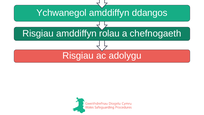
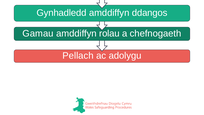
Ychwanegol: Ychwanegol -> Gynhadledd
Risgiau at (38, 33): Risgiau -> Gamau
Risgiau at (78, 56): Risgiau -> Pellach
